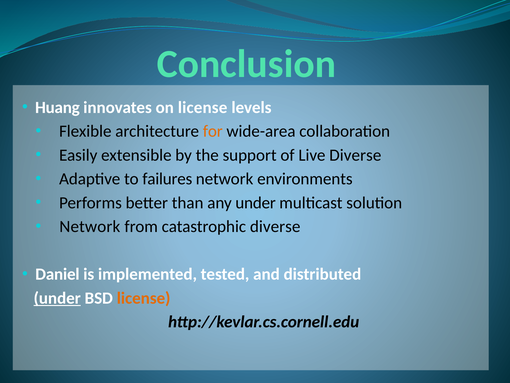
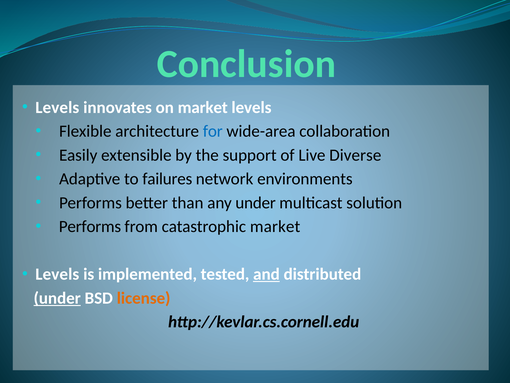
Huang at (57, 107): Huang -> Levels
on license: license -> market
for colour: orange -> blue
Network at (90, 226): Network -> Performs
catastrophic diverse: diverse -> market
Daniel at (57, 274): Daniel -> Levels
and underline: none -> present
